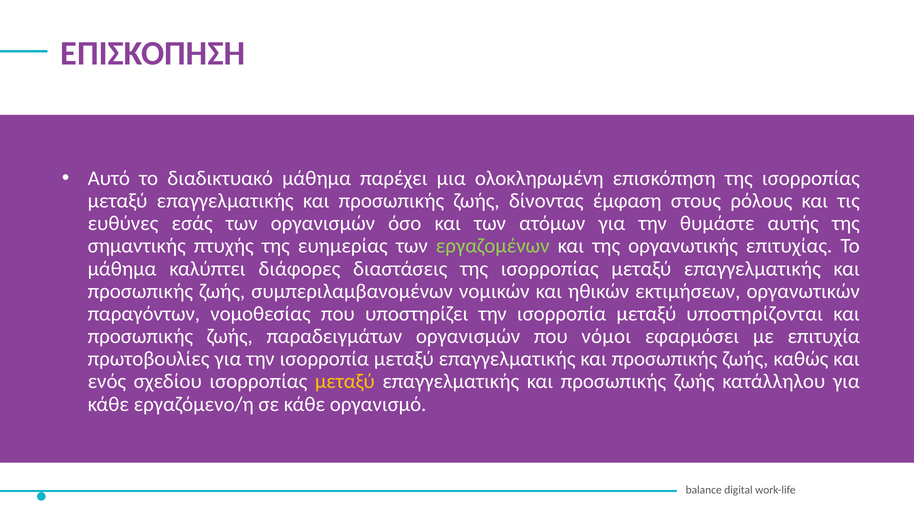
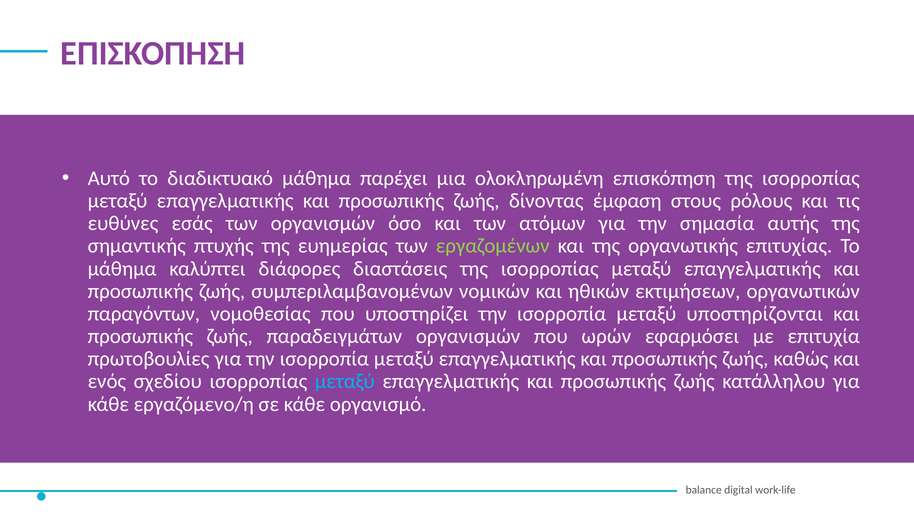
θυμάστε: θυμάστε -> σημασία
νόμοι: νόμοι -> ωρών
μεταξύ at (345, 382) colour: yellow -> light blue
